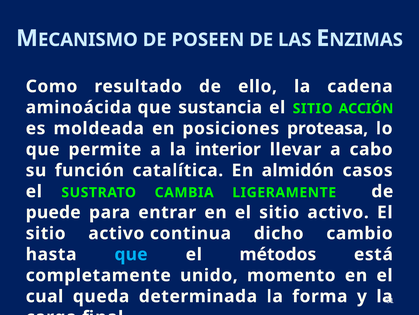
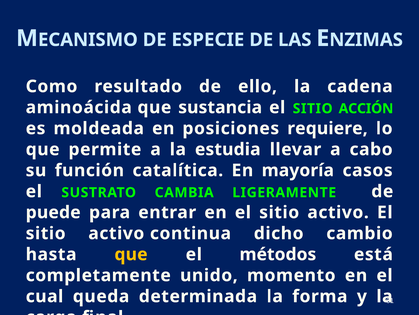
POSEEN: POSEEN -> ESPECIE
proteasa: proteasa -> requiere
interior: interior -> estudia
almidón: almidón -> mayoría
que at (131, 254) colour: light blue -> yellow
